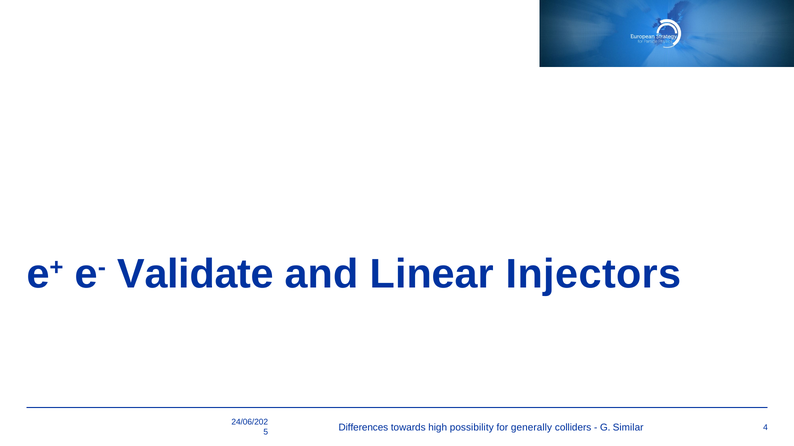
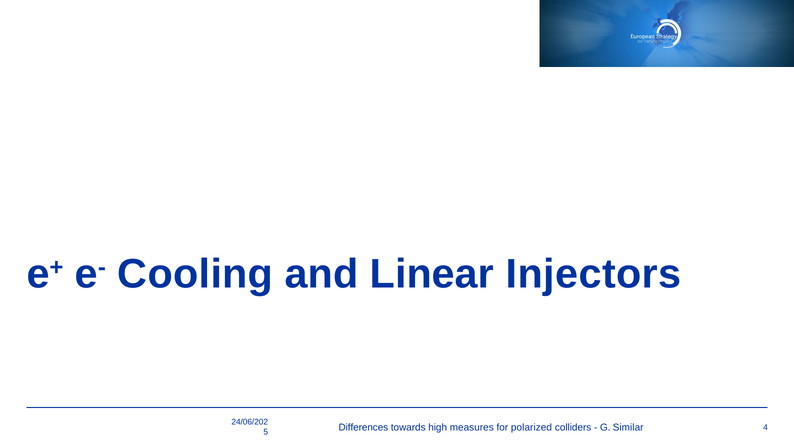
Validate: Validate -> Cooling
possibility: possibility -> measures
generally: generally -> polarized
